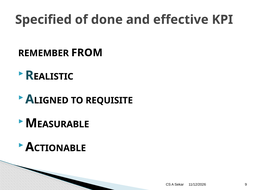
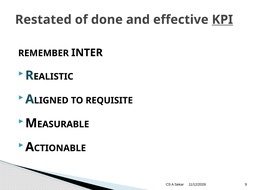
Specified: Specified -> Restated
KPI underline: none -> present
FROM: FROM -> INTER
